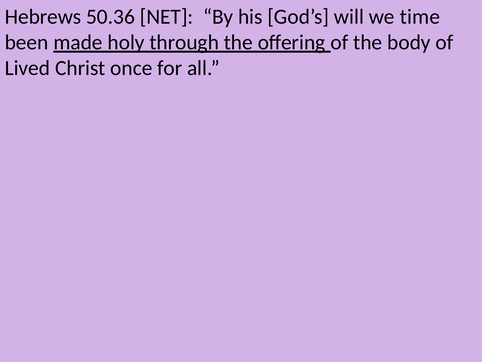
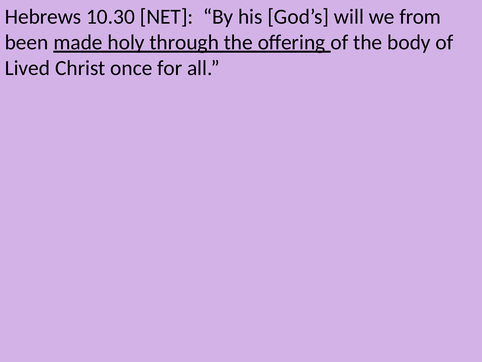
50.36: 50.36 -> 10.30
time: time -> from
